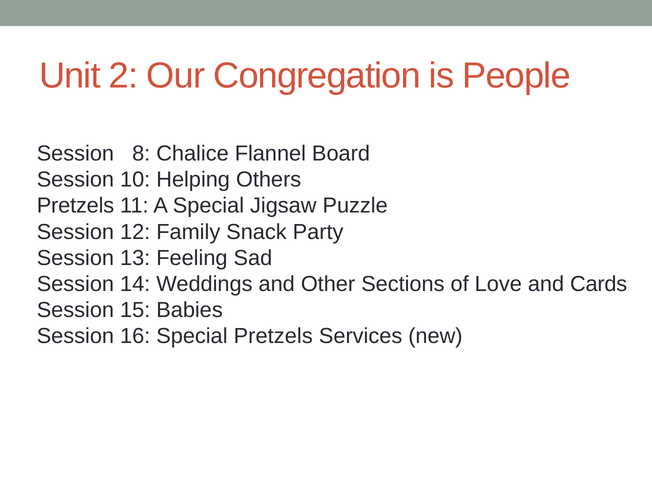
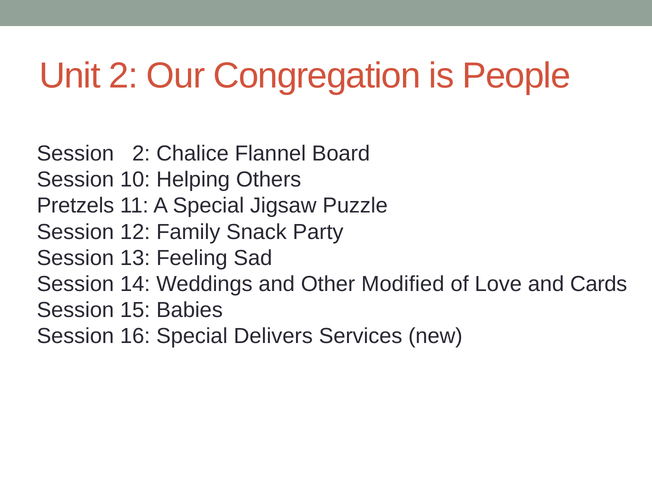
Session 8: 8 -> 2
Sections: Sections -> Modified
Special Pretzels: Pretzels -> Delivers
